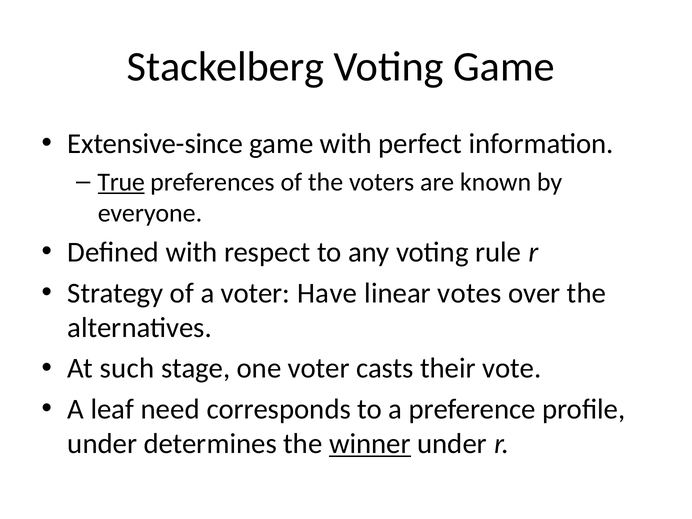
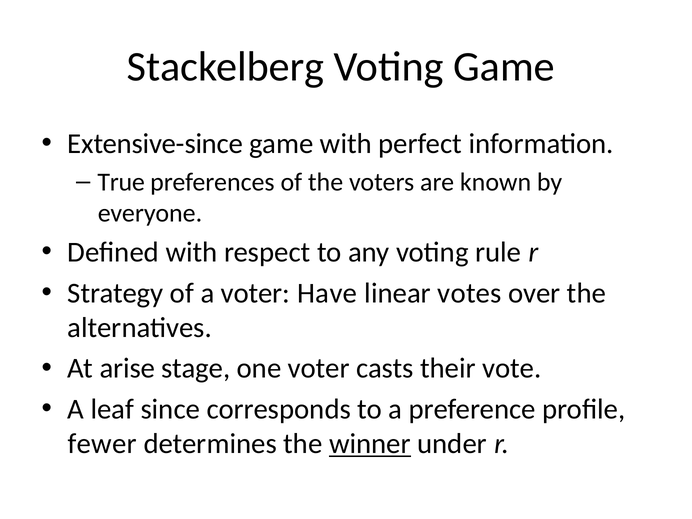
True underline: present -> none
such: such -> arise
need: need -> since
under at (102, 444): under -> fewer
